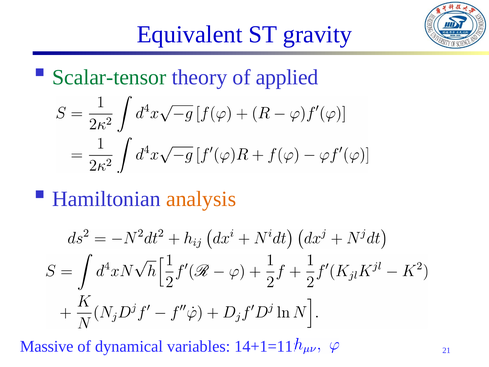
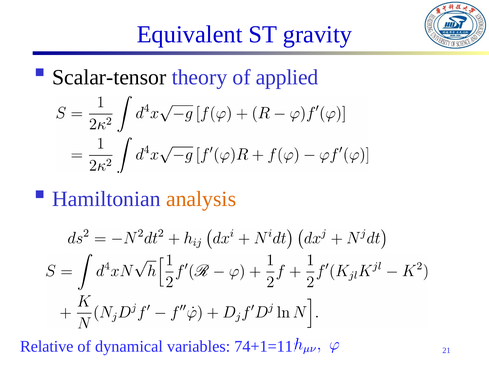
Scalar-tensor colour: green -> black
Massive: Massive -> Relative
14+1=11: 14+1=11 -> 74+1=11
